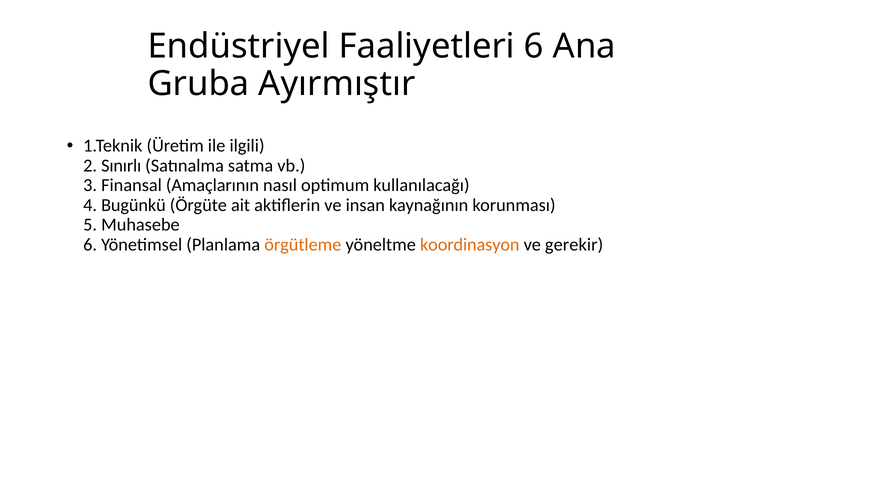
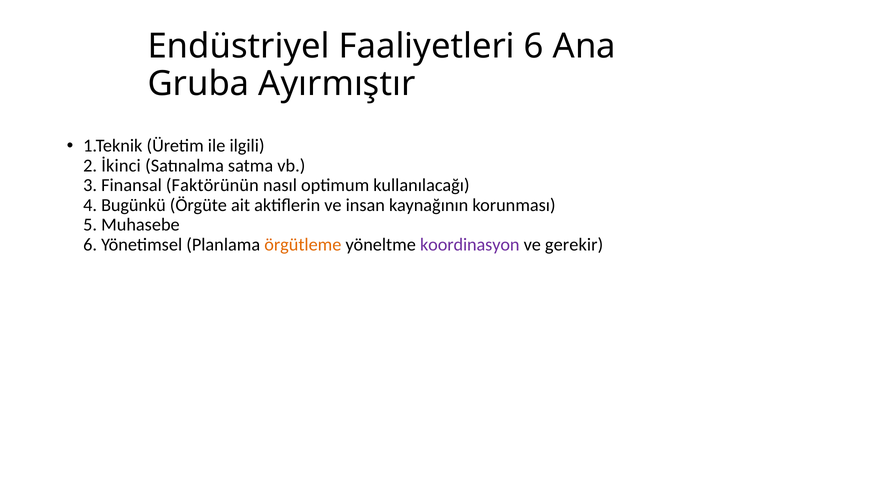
Sınırlı: Sınırlı -> İkinci
Amaçlarının: Amaçlarının -> Faktörünün
koordinasyon colour: orange -> purple
